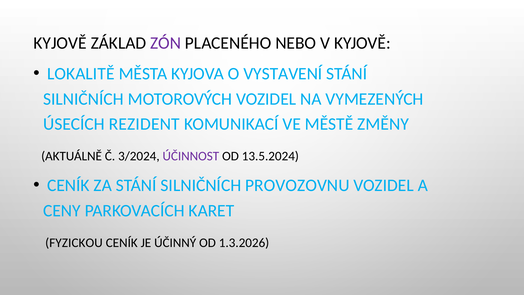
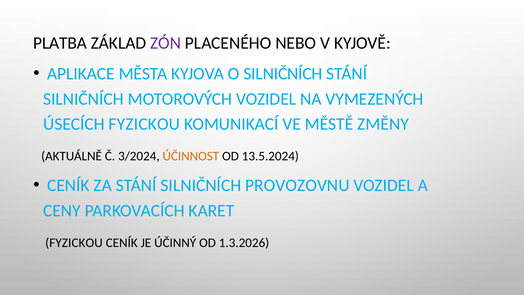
KYJOVĚ at (60, 43): KYJOVĚ -> PLATBA
LOKALITĚ: LOKALITĚ -> APLIKACE
O VYSTAVENÍ: VYSTAVENÍ -> SILNIČNÍCH
ÚSECÍCH REZIDENT: REZIDENT -> FYZICKOU
ÚČINNOST colour: purple -> orange
